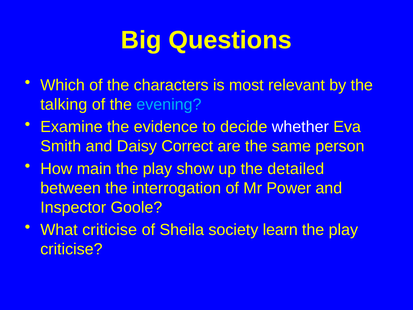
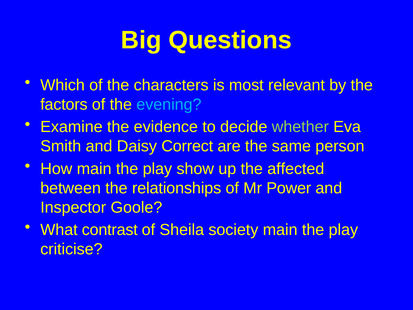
talking: talking -> factors
whether colour: white -> light green
detailed: detailed -> affected
interrogation: interrogation -> relationships
What criticise: criticise -> contrast
society learn: learn -> main
